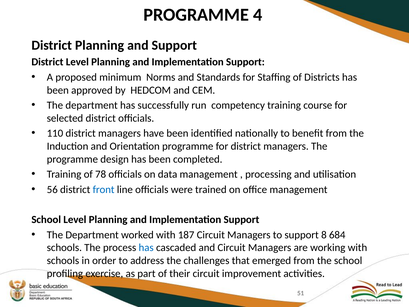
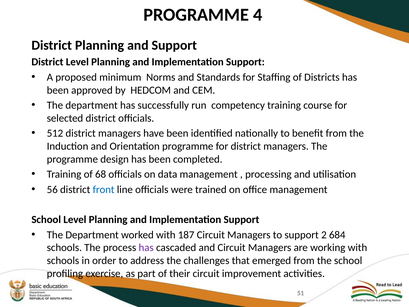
110: 110 -> 512
78: 78 -> 68
8: 8 -> 2
has at (146, 248) colour: blue -> purple
